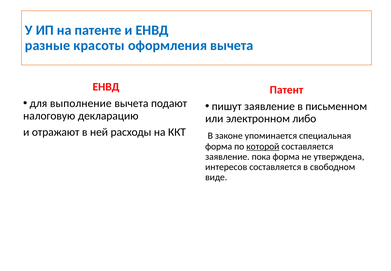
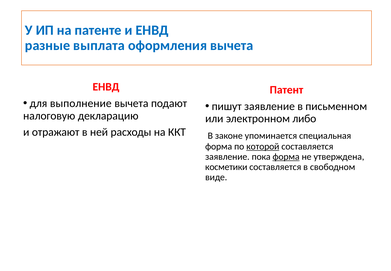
красоты: красоты -> выплата
форма at (286, 156) underline: none -> present
интересов: интересов -> косметики
